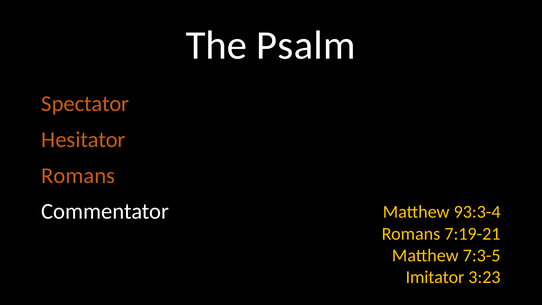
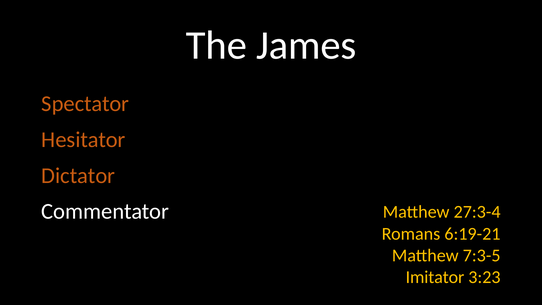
Psalm: Psalm -> James
Romans at (78, 175): Romans -> Dictator
93:3-4: 93:3-4 -> 27:3-4
7:19-21: 7:19-21 -> 6:19-21
